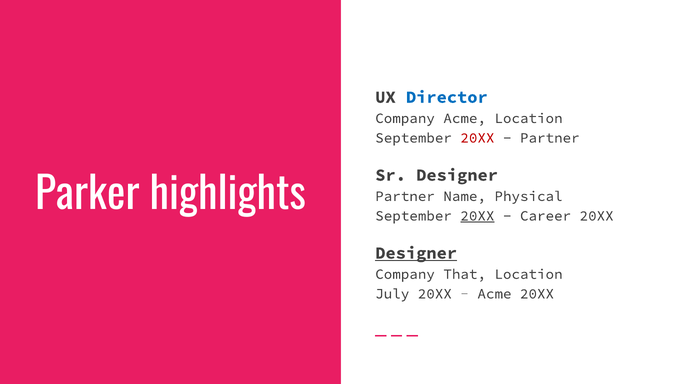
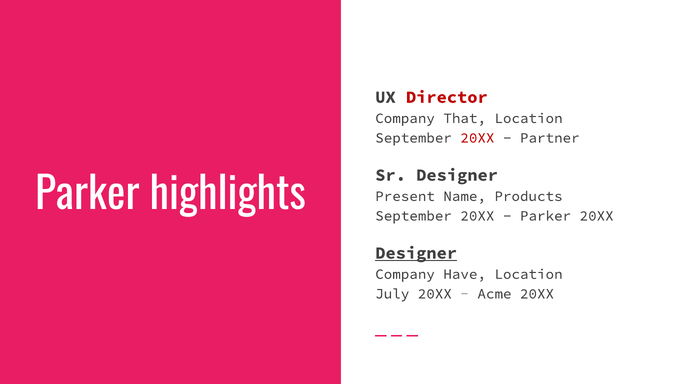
Director colour: blue -> red
Company Acme: Acme -> That
Partner at (405, 196): Partner -> Present
Physical: Physical -> Products
20XX at (477, 216) underline: present -> none
Career at (546, 216): Career -> Parker
That: That -> Have
